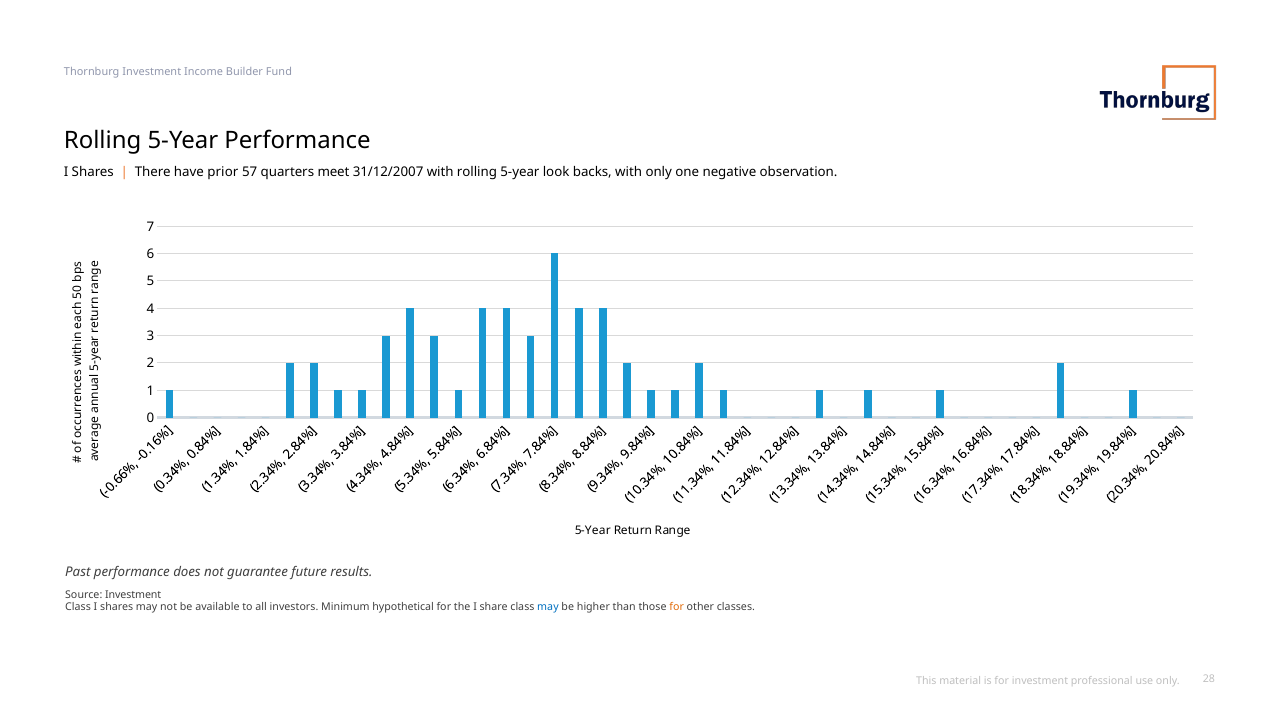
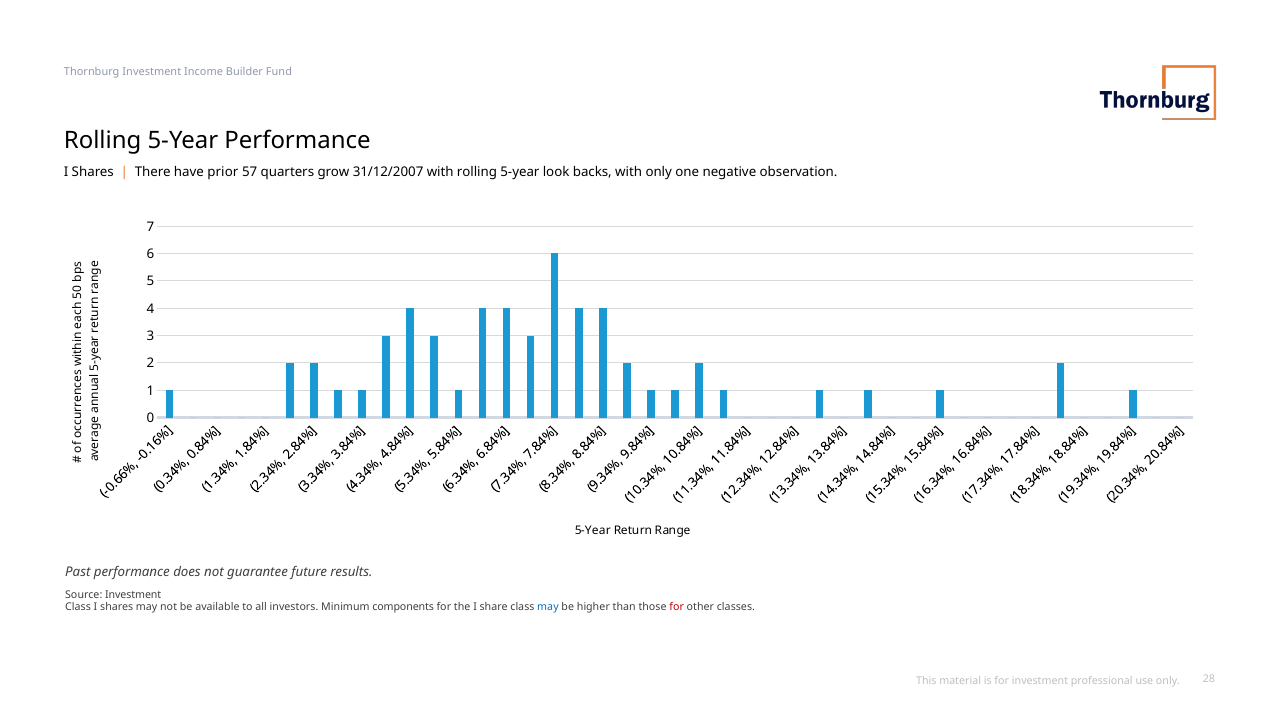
meet: meet -> grow
hypothetical: hypothetical -> components
for at (677, 607) colour: orange -> red
